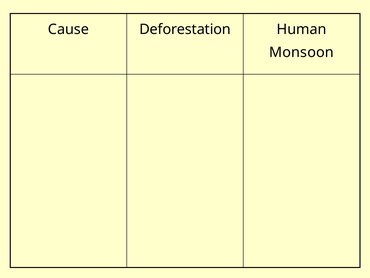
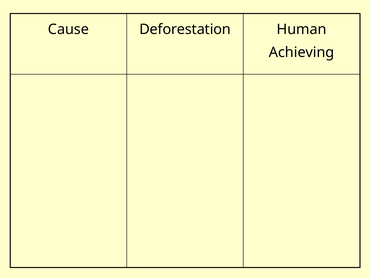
Monsoon: Monsoon -> Achieving
